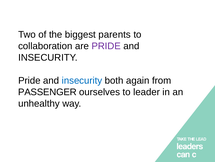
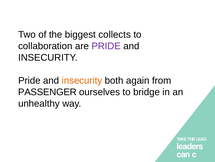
parents: parents -> collects
insecurity at (82, 80) colour: blue -> orange
leader: leader -> bridge
